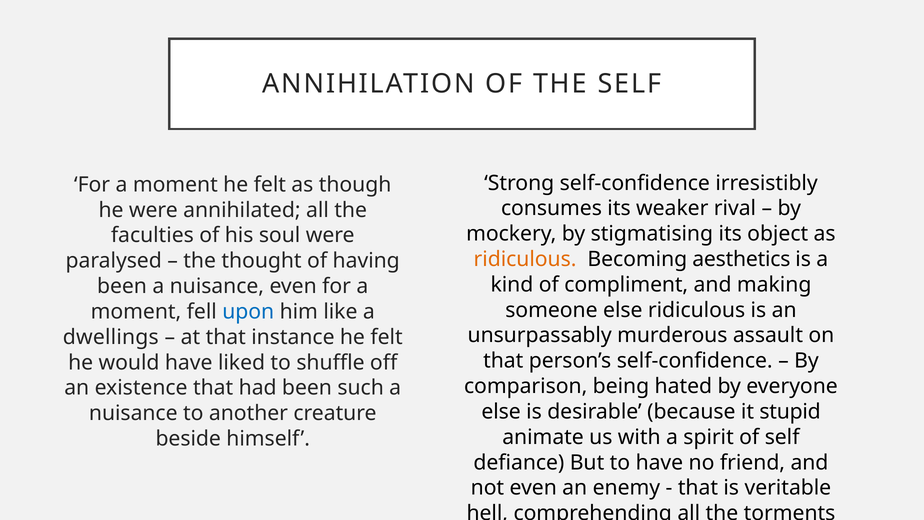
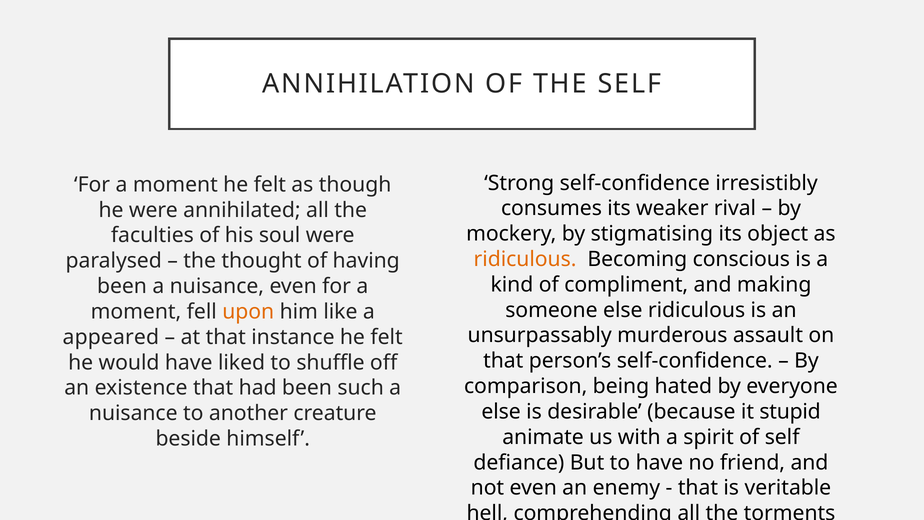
Becoming aesthetics: aesthetics -> conscious
upon colour: blue -> orange
dwellings: dwellings -> appeared
